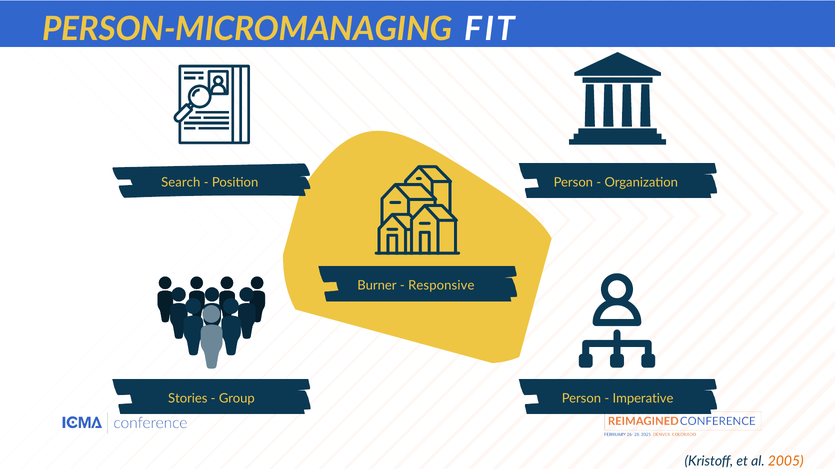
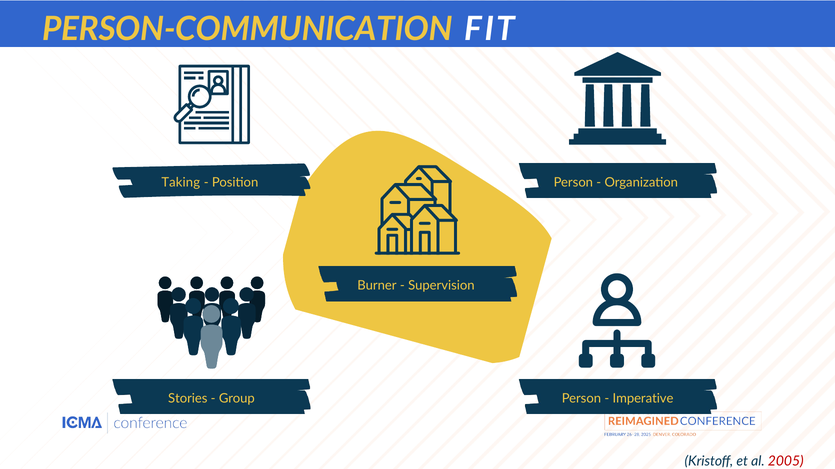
PERSON-MICROMANAGING: PERSON-MICROMANAGING -> PERSON-COMMUNICATION
Search: Search -> Taking
Responsive: Responsive -> Supervision
2005 colour: orange -> red
